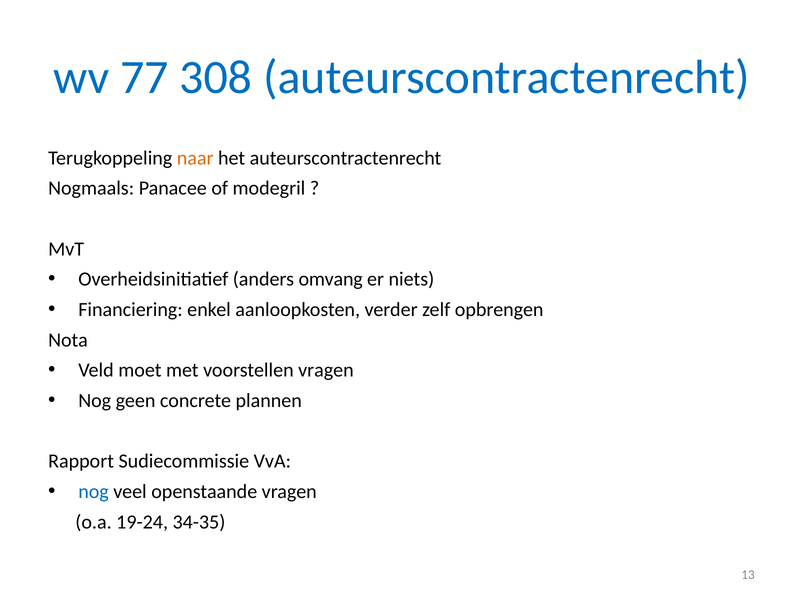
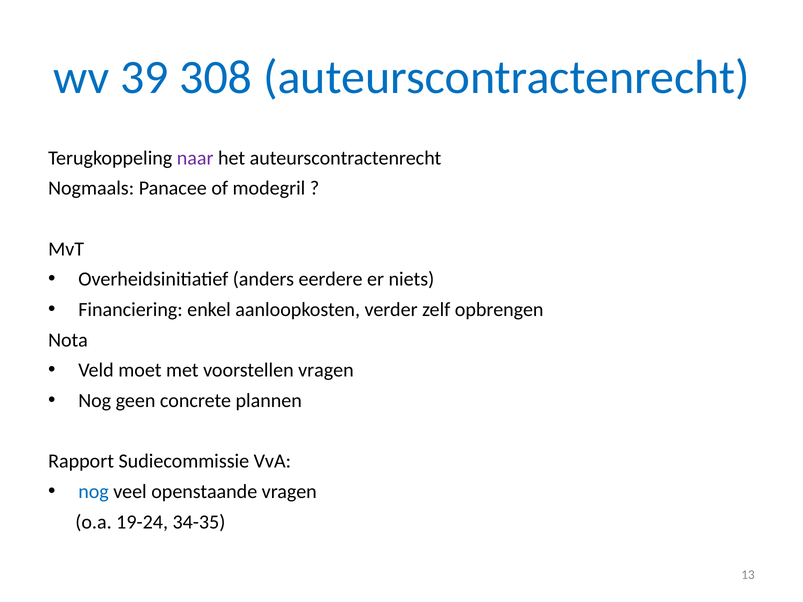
77: 77 -> 39
naar colour: orange -> purple
omvang: omvang -> eerdere
